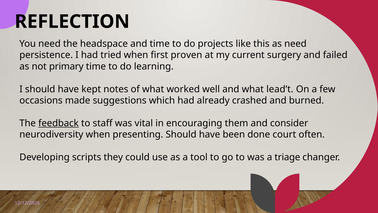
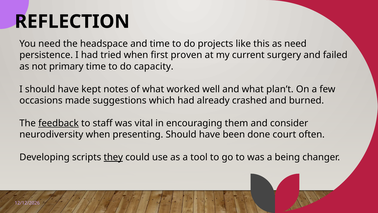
learning: learning -> capacity
lead’t: lead’t -> plan’t
they underline: none -> present
triage: triage -> being
